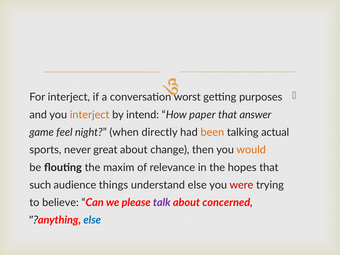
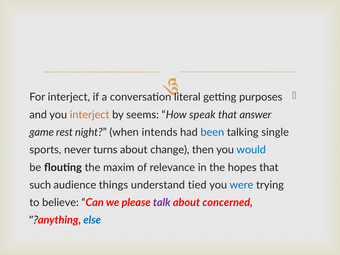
worst: worst -> literal
intend: intend -> seems
paper: paper -> speak
feel: feel -> rest
directly: directly -> intends
been colour: orange -> blue
actual: actual -> single
great: great -> turns
would colour: orange -> blue
understand else: else -> tied
were colour: red -> blue
